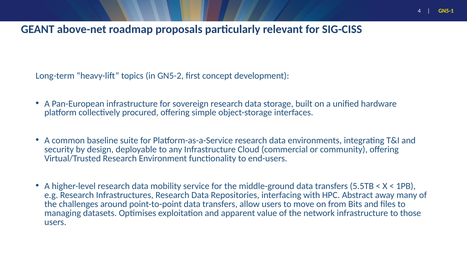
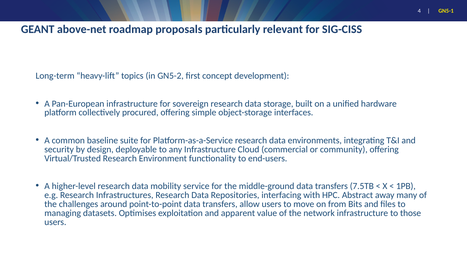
5.5TB: 5.5TB -> 7.5TB
